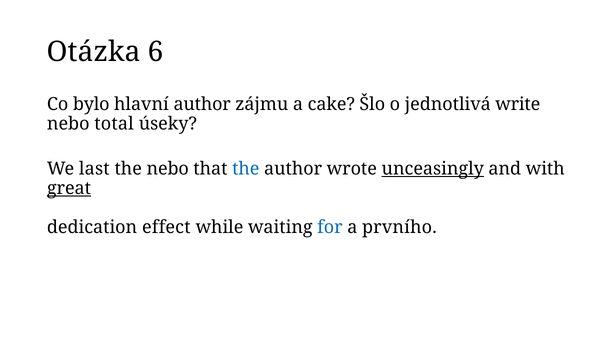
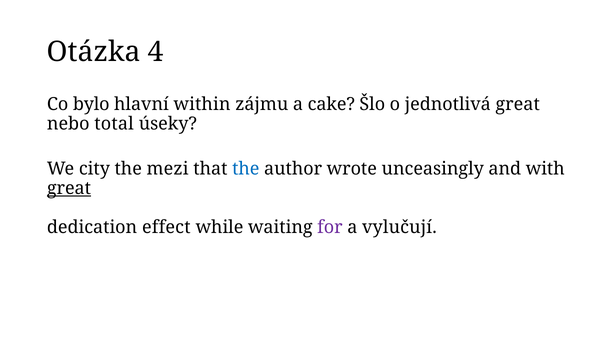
6: 6 -> 4
hlavní author: author -> within
jednotlivá write: write -> great
last: last -> city
the nebo: nebo -> mezi
unceasingly underline: present -> none
for colour: blue -> purple
prvního: prvního -> vylučují
